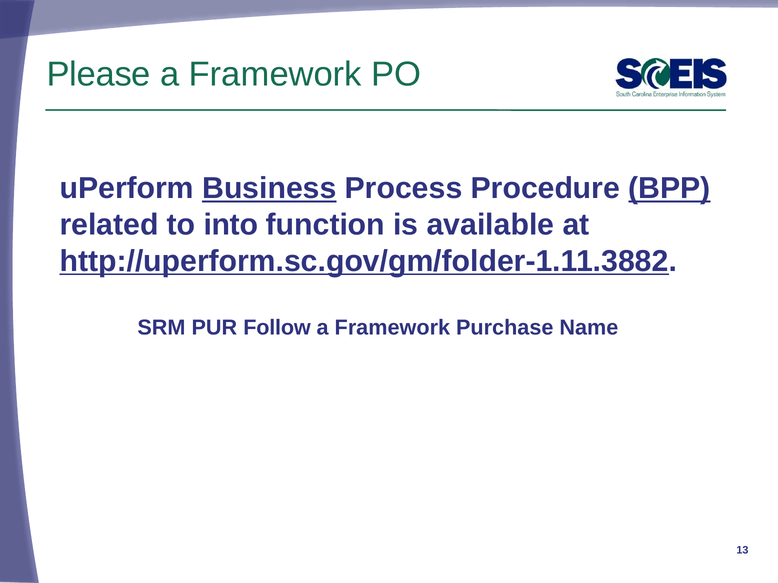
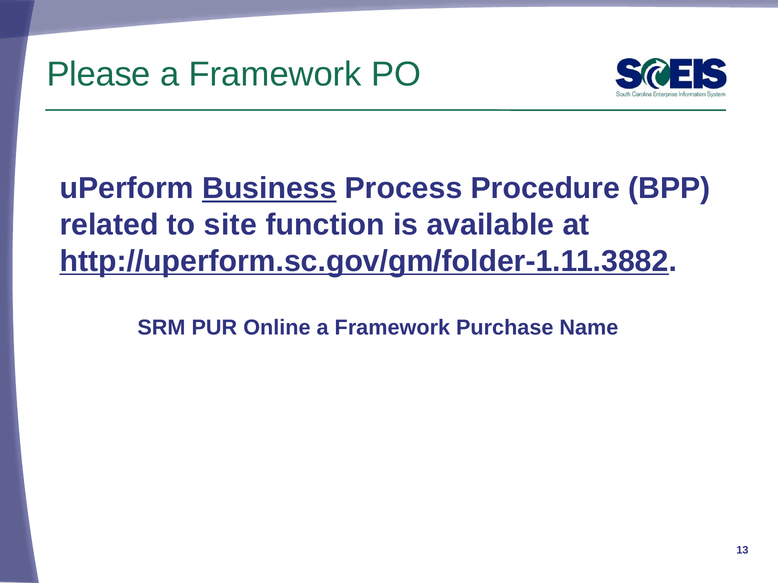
BPP underline: present -> none
into: into -> site
Follow: Follow -> Online
